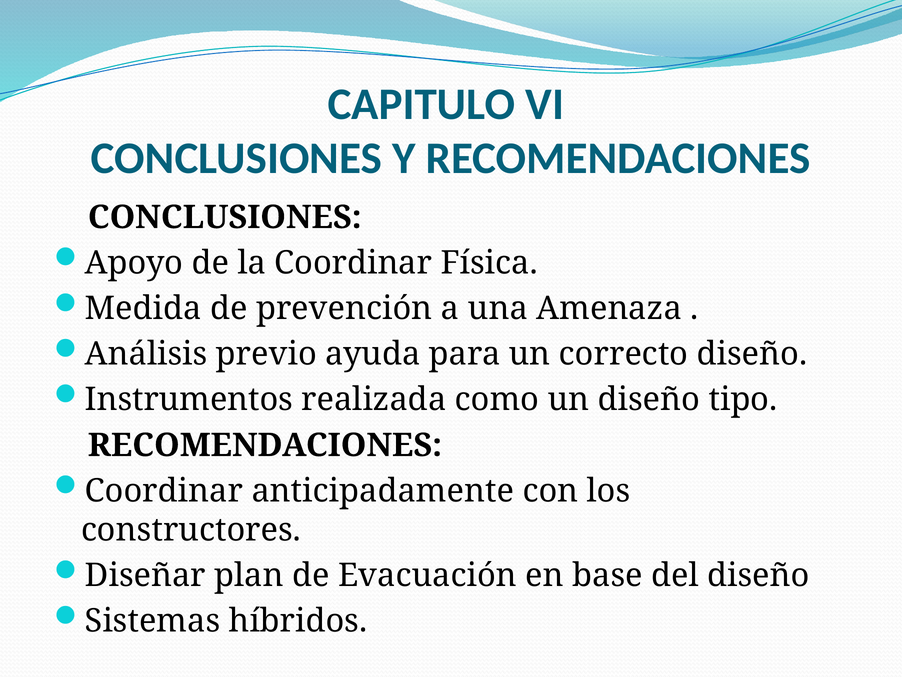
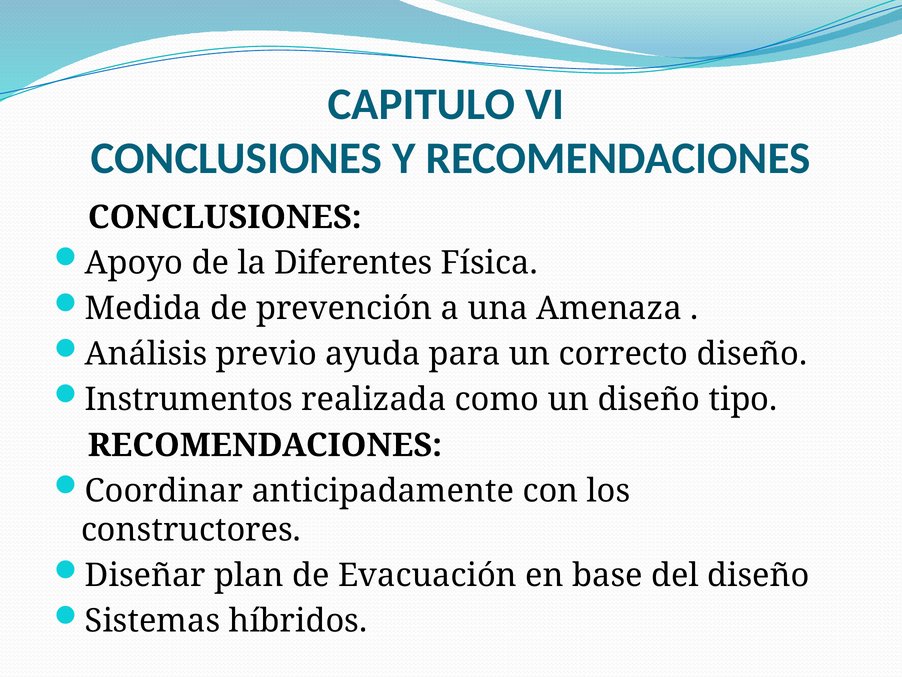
la Coordinar: Coordinar -> Diferentes
